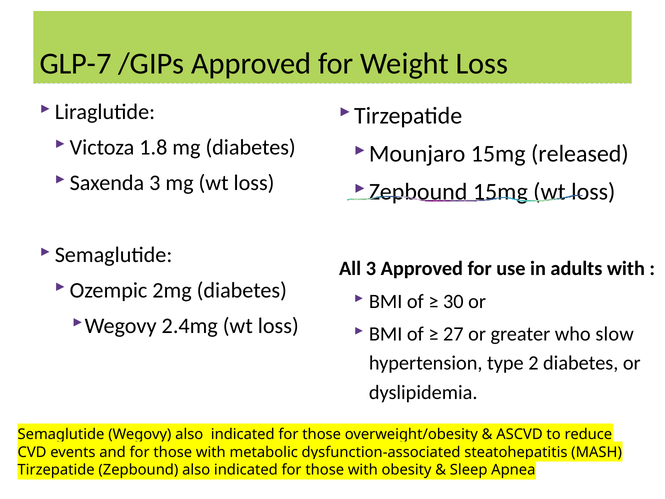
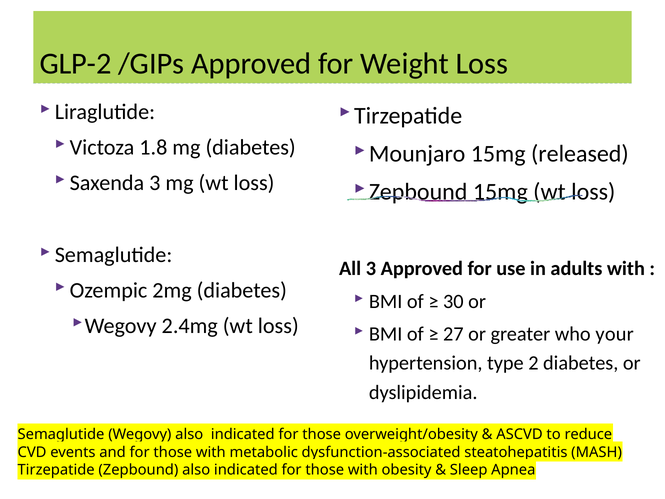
GLP-7: GLP-7 -> GLP-2
slow: slow -> your
